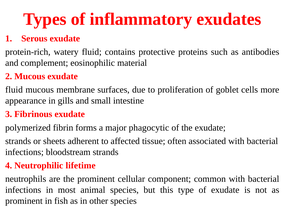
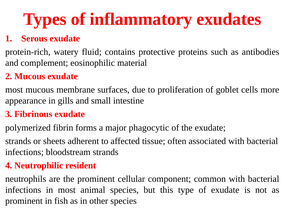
fluid at (14, 90): fluid -> most
lifetime: lifetime -> resident
